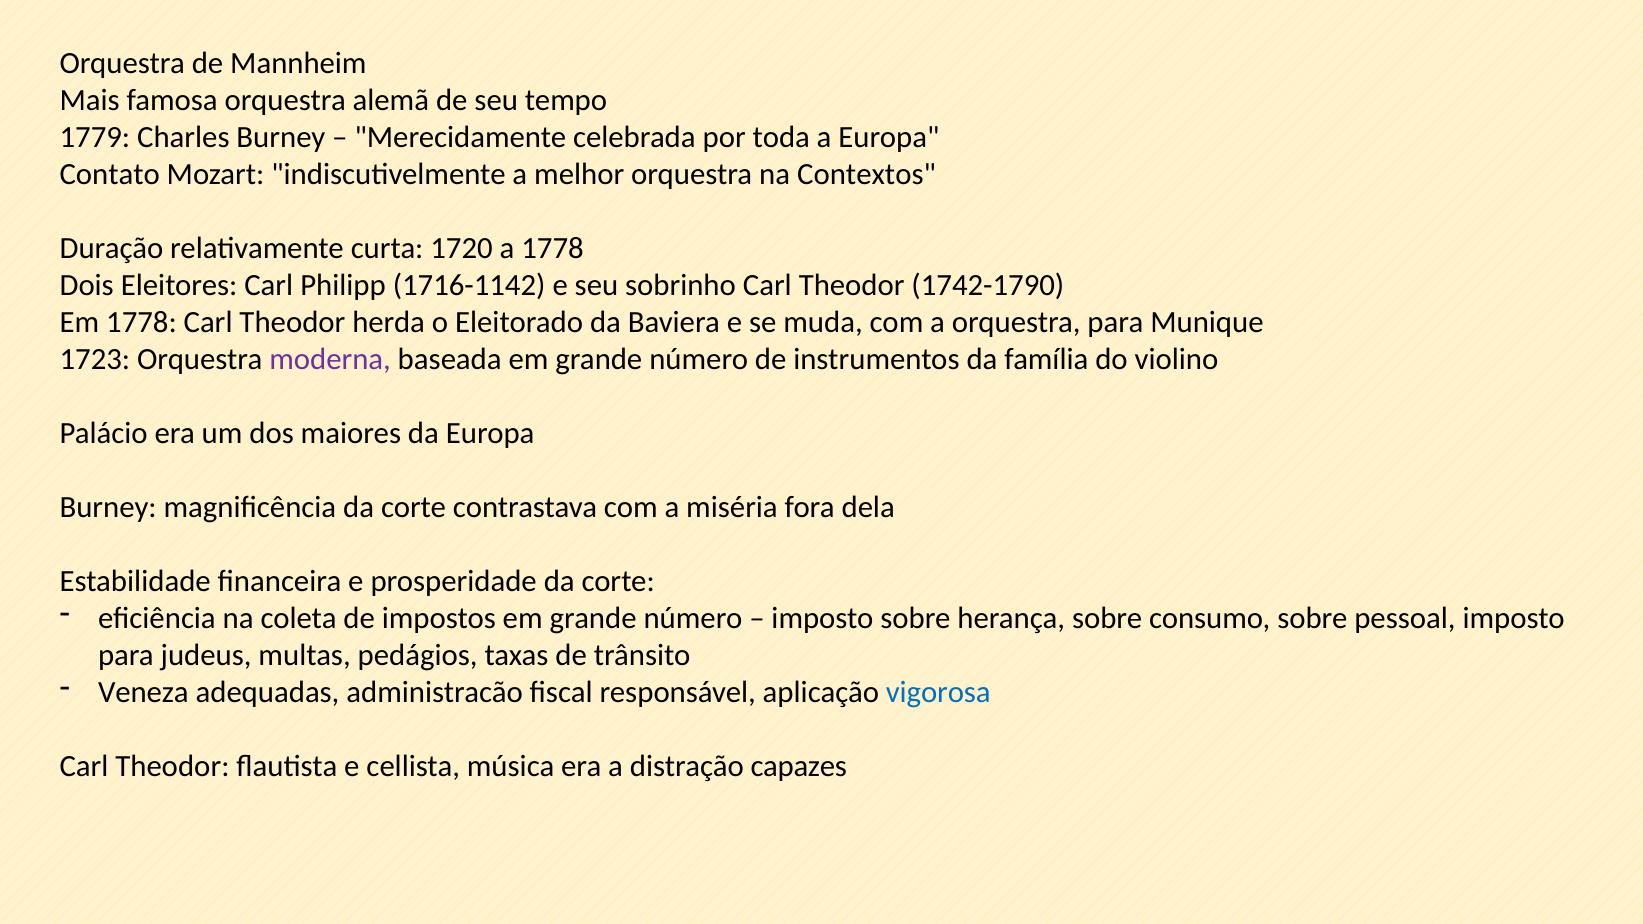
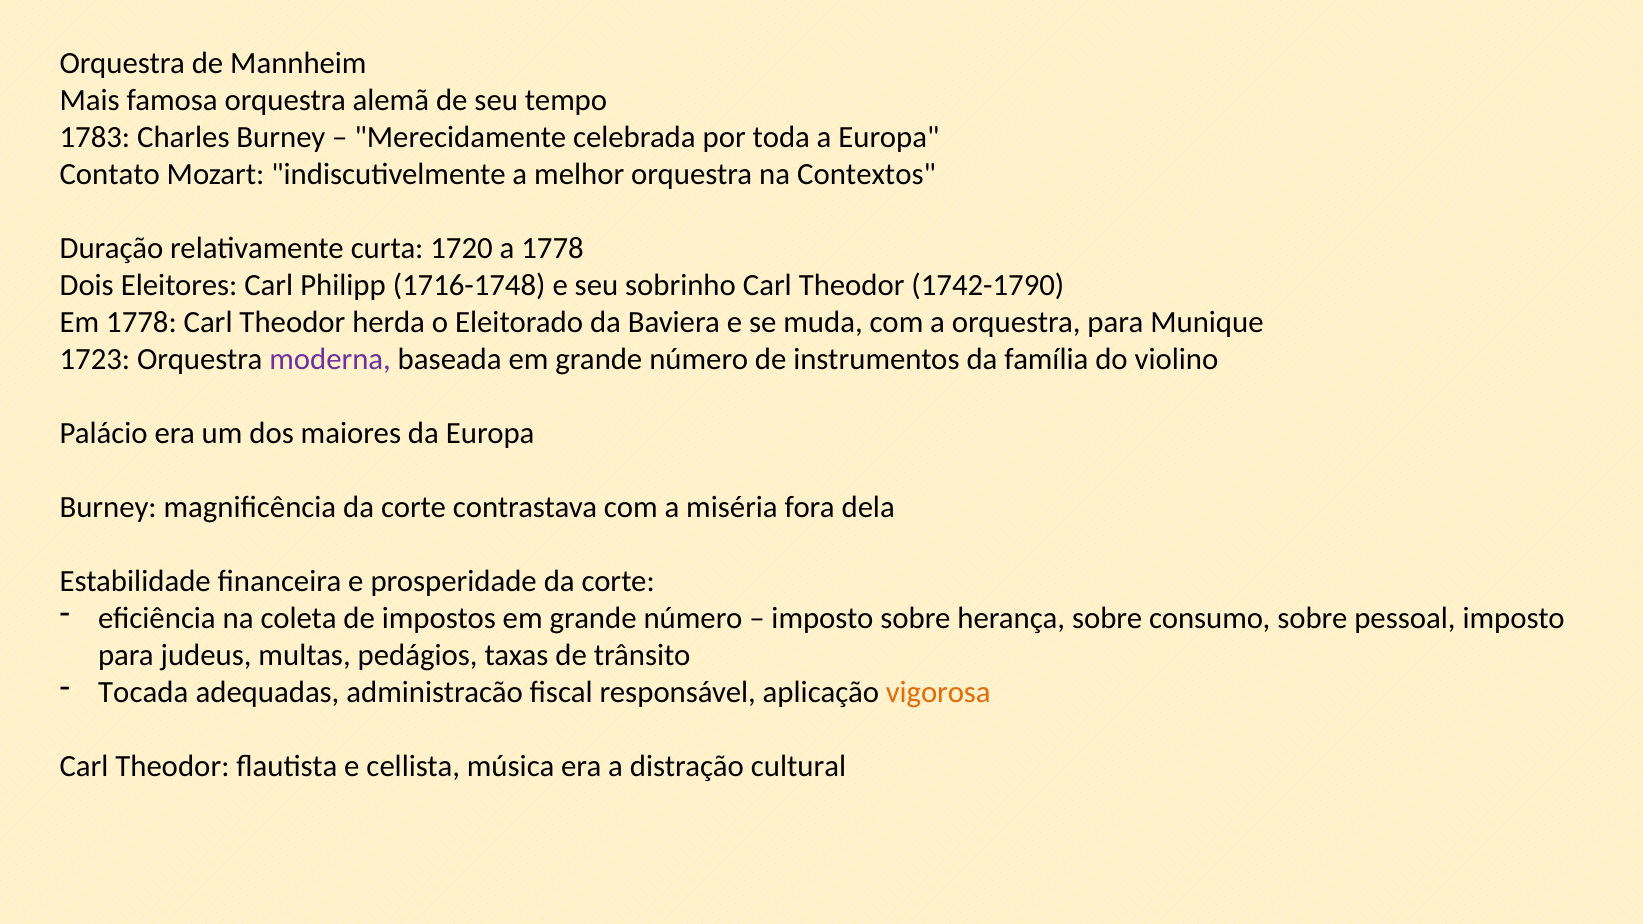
1779: 1779 -> 1783
1716-1142: 1716-1142 -> 1716-1748
Veneza: Veneza -> Tocada
vigorosa colour: blue -> orange
capazes: capazes -> cultural
